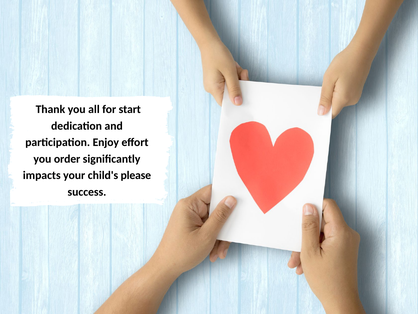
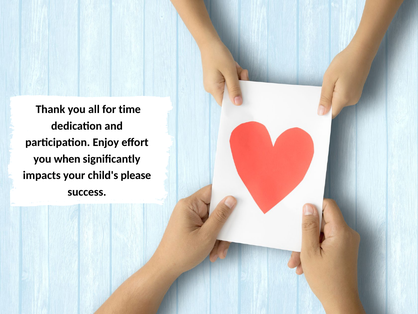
start: start -> time
order: order -> when
